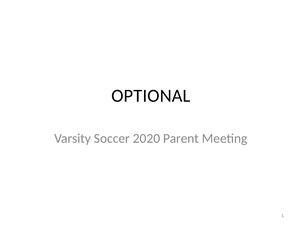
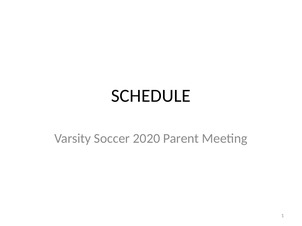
OPTIONAL: OPTIONAL -> SCHEDULE
